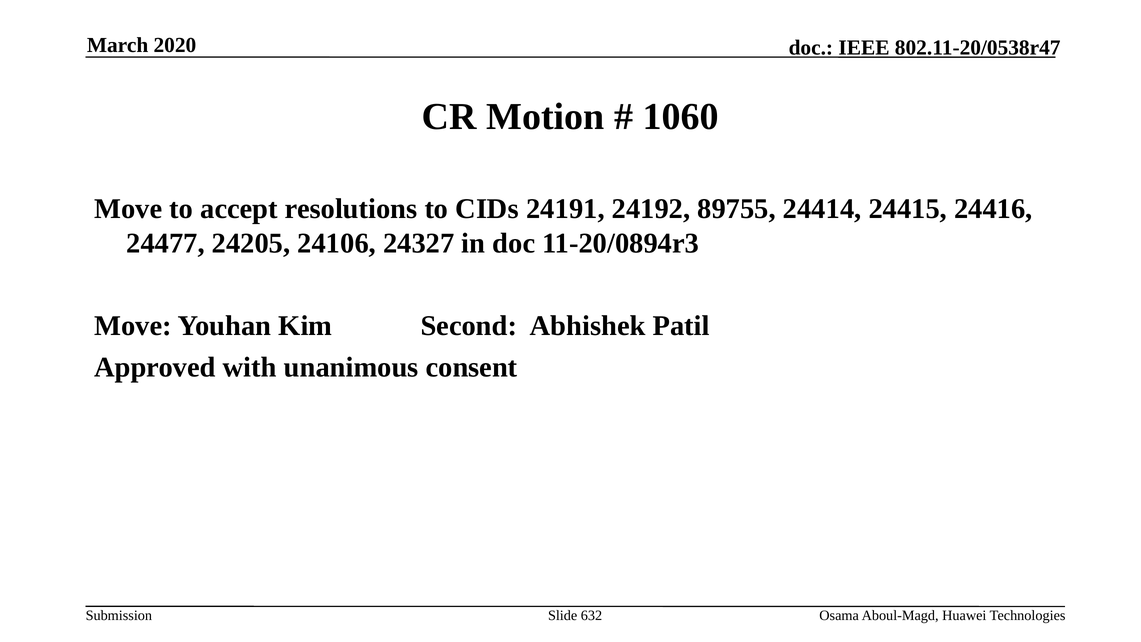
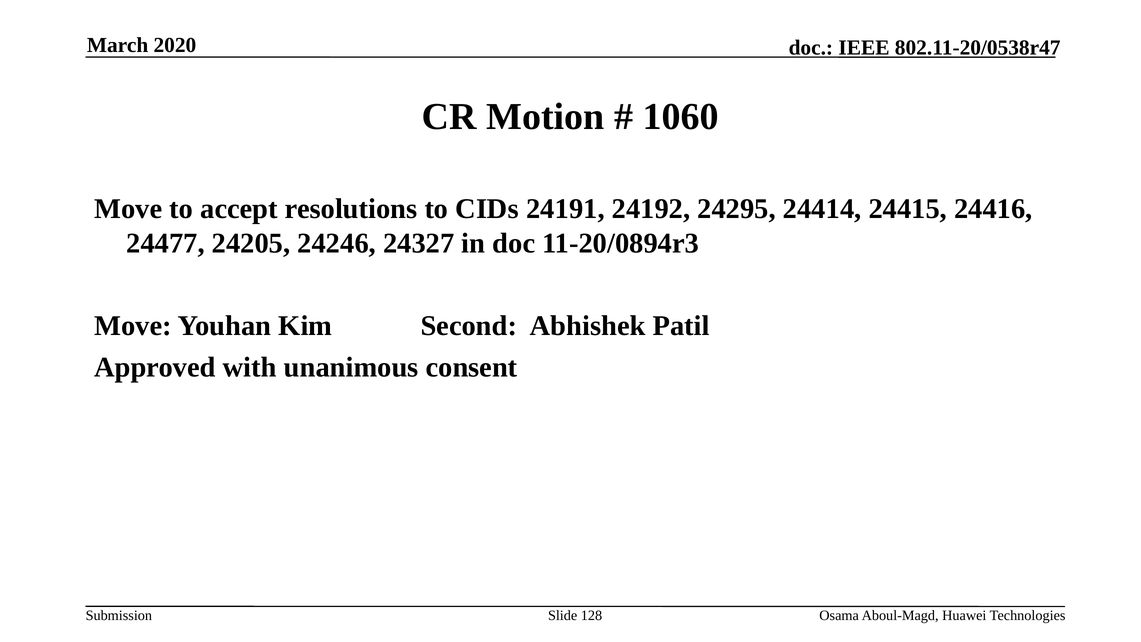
89755: 89755 -> 24295
24106: 24106 -> 24246
632: 632 -> 128
